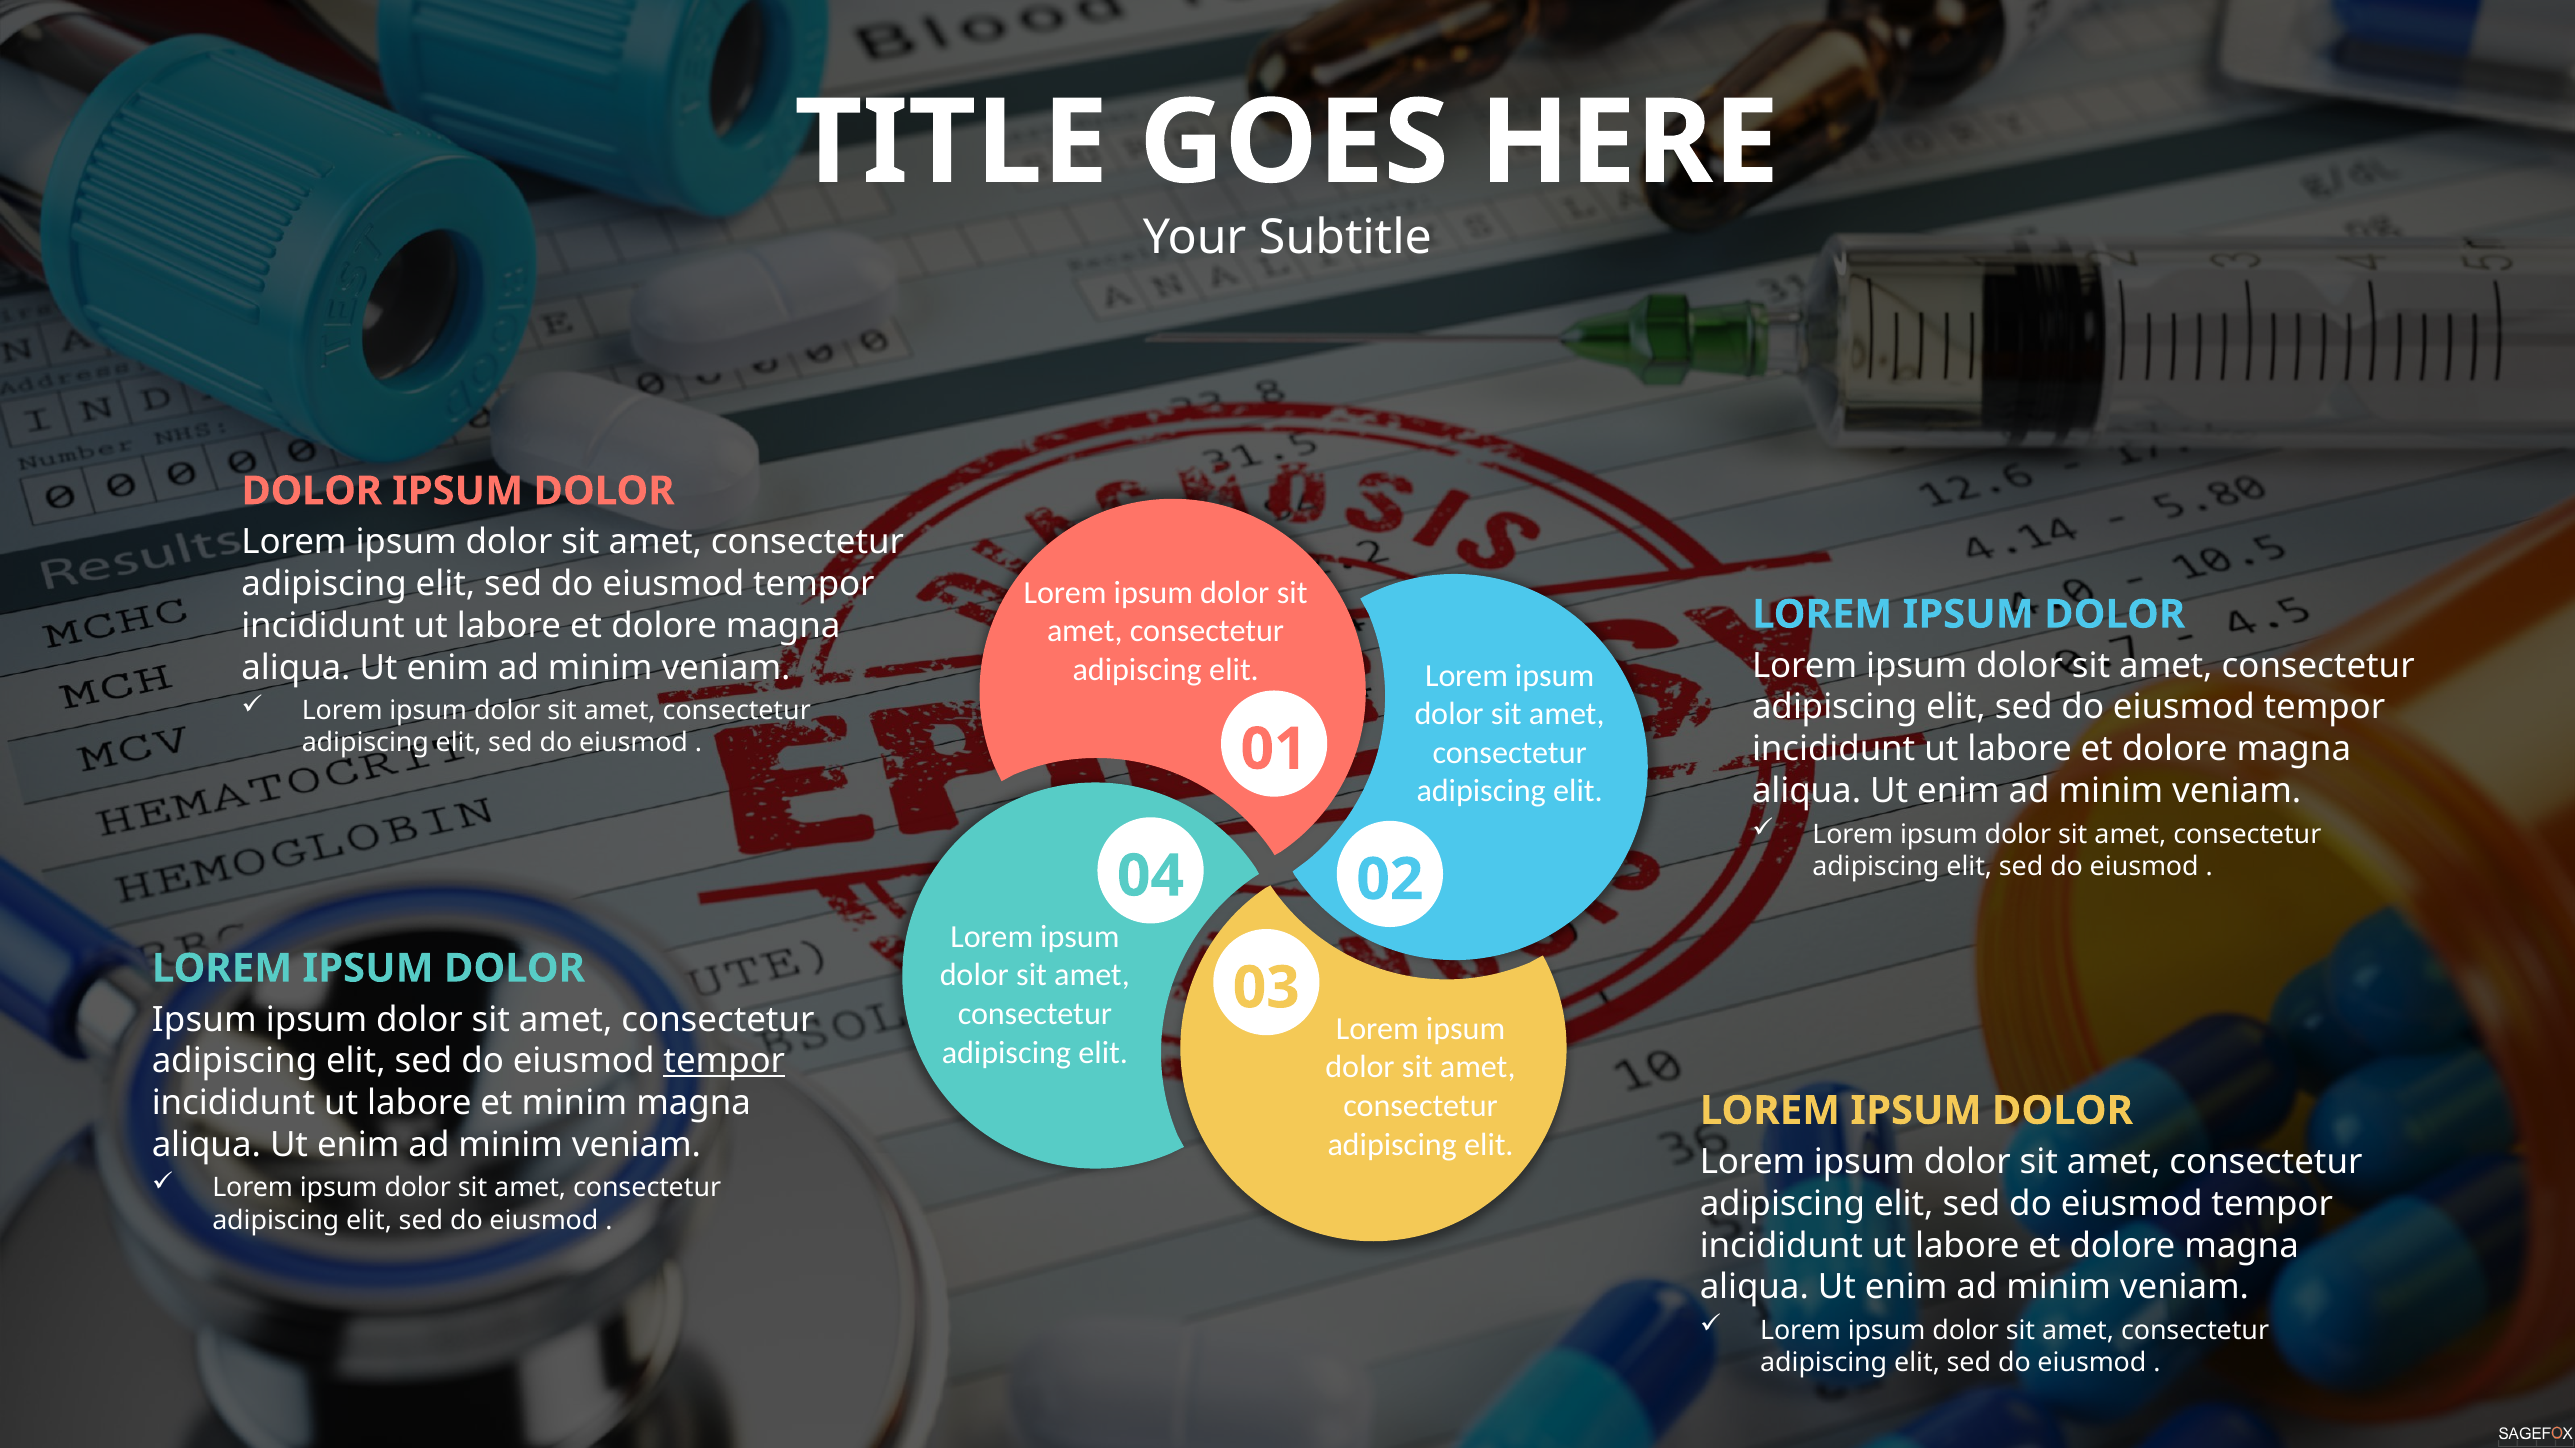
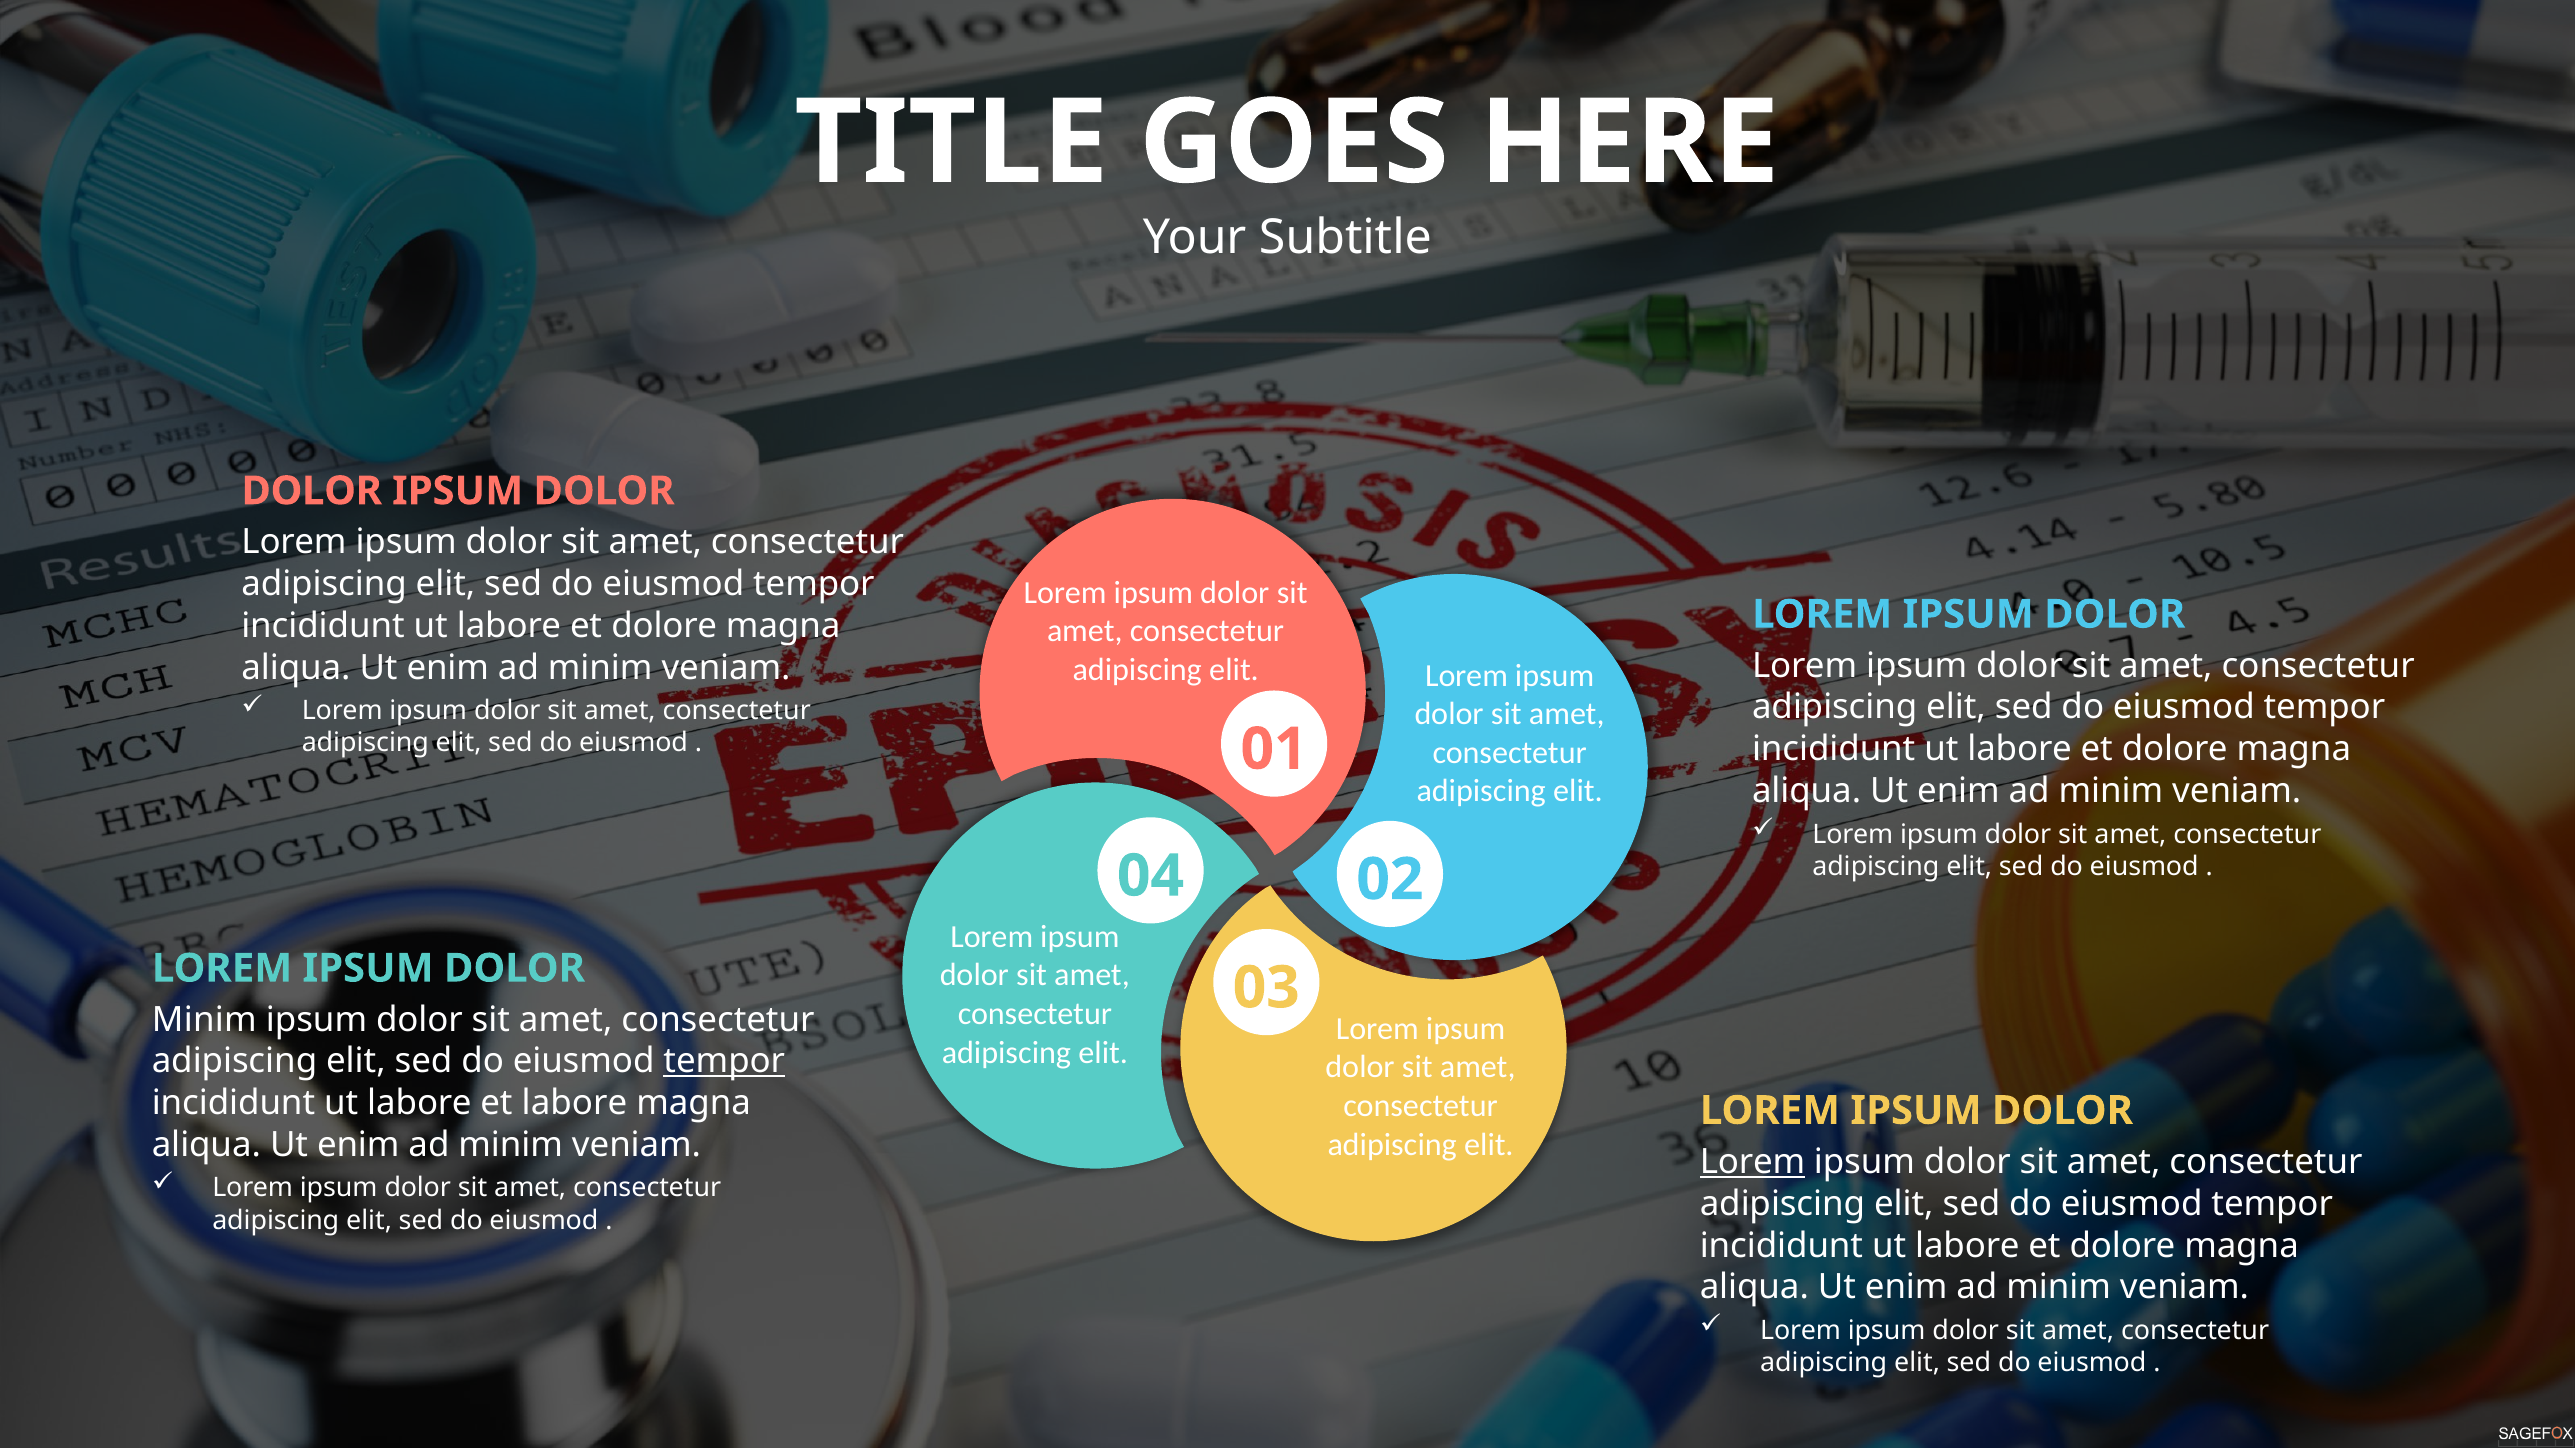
Ipsum at (204, 1020): Ipsum -> Minim
et minim: minim -> labore
Lorem at (1753, 1162) underline: none -> present
